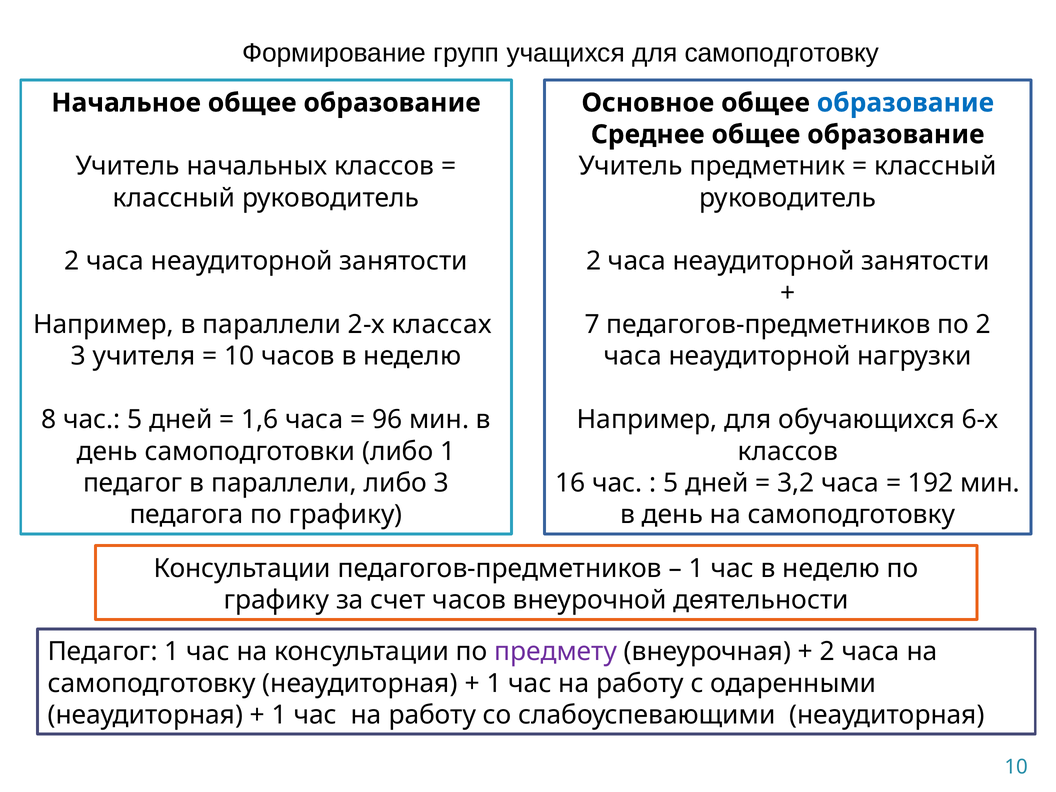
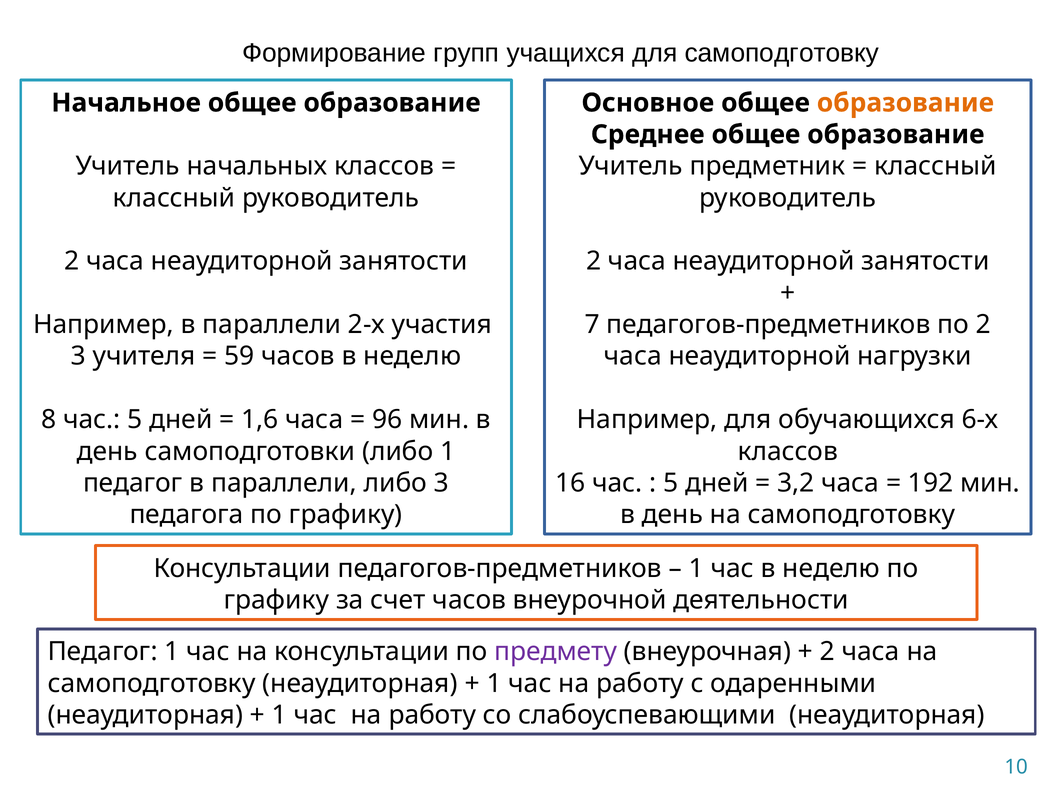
образование at (905, 103) colour: blue -> orange
классах: классах -> участия
10 at (239, 356): 10 -> 59
